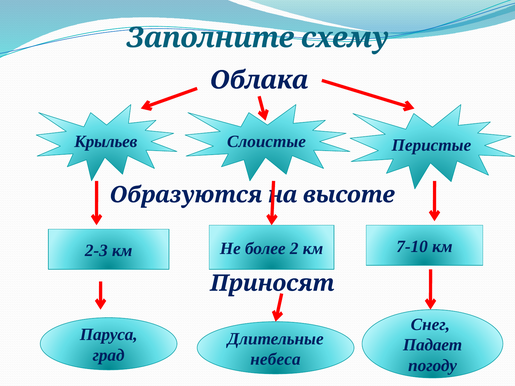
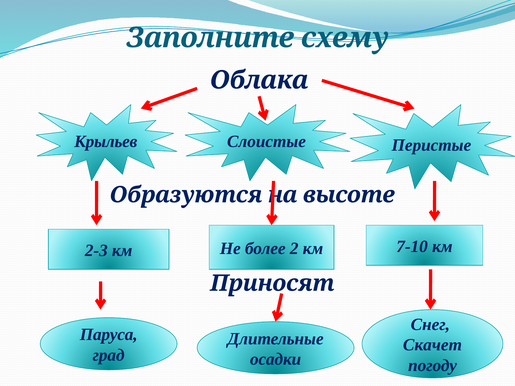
Падает: Падает -> Скачет
небеса: небеса -> осадки
